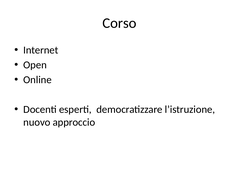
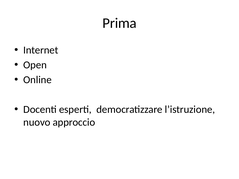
Corso: Corso -> Prima
